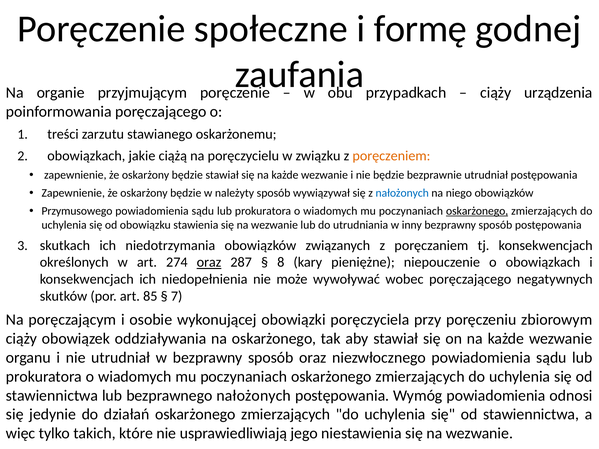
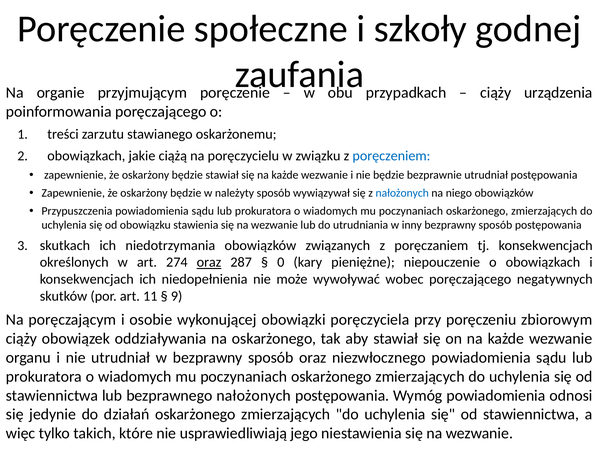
formę: formę -> szkoły
poręczeniem colour: orange -> blue
Przymusowego: Przymusowego -> Przypuszczenia
oskarżonego at (477, 211) underline: present -> none
8: 8 -> 0
85: 85 -> 11
7: 7 -> 9
